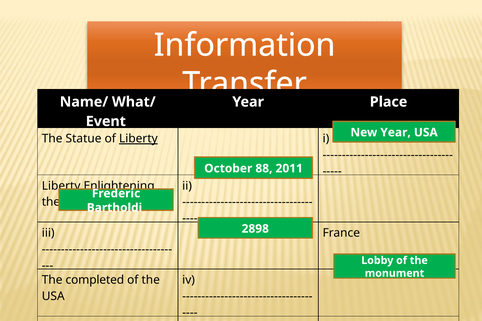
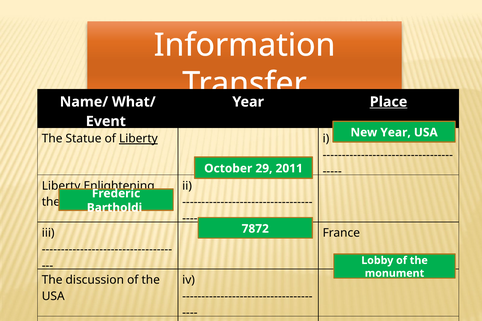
Place underline: none -> present
88: 88 -> 29
2898: 2898 -> 7872
completed: completed -> discussion
